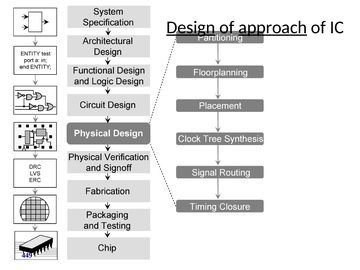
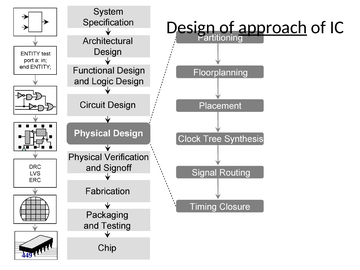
Design underline: present -> none
